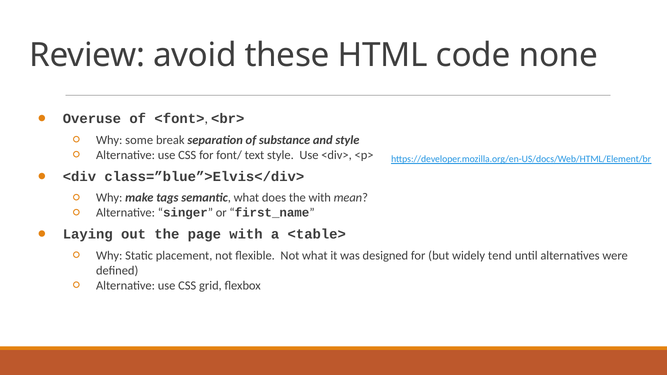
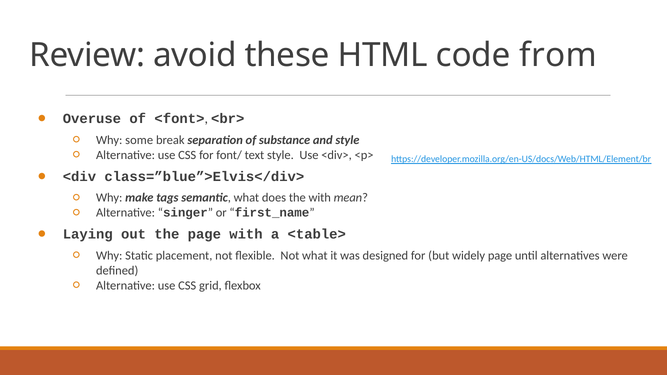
none: none -> from
widely tend: tend -> page
